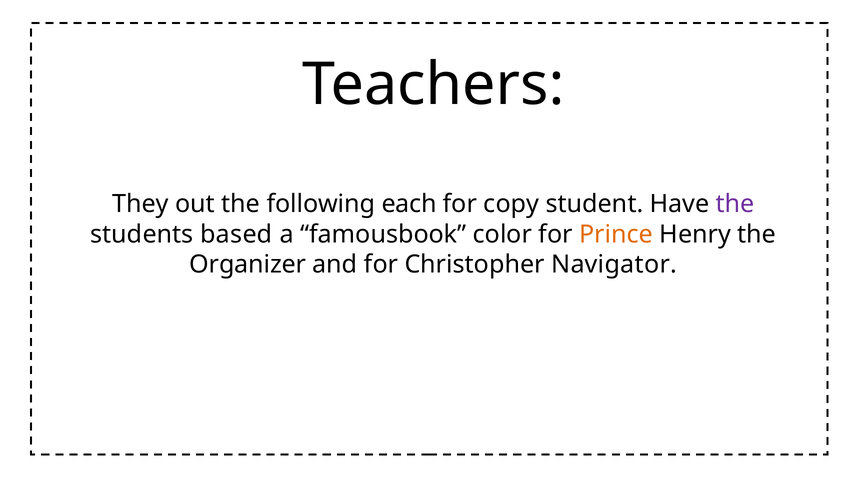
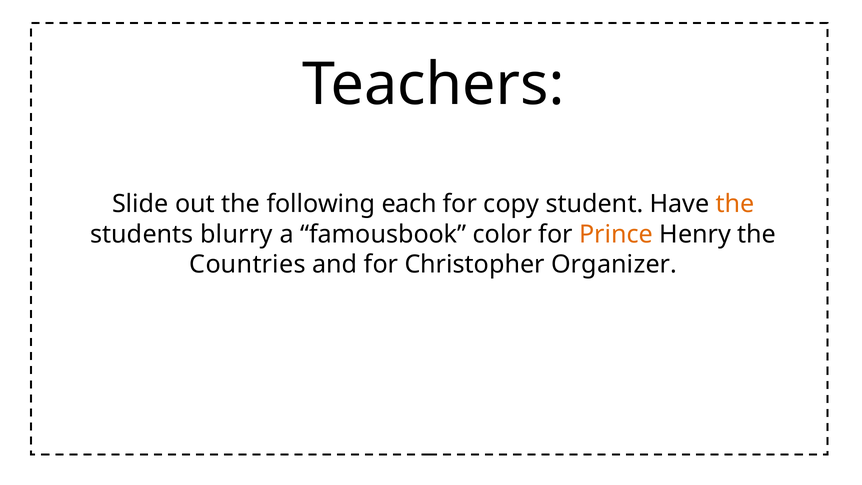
They: They -> Slide
the at (735, 204) colour: purple -> orange
based: based -> blurry
Organizer: Organizer -> Countries
Navigator: Navigator -> Organizer
